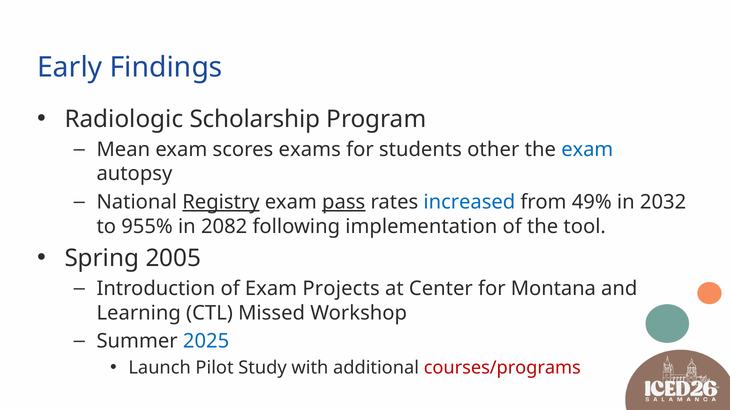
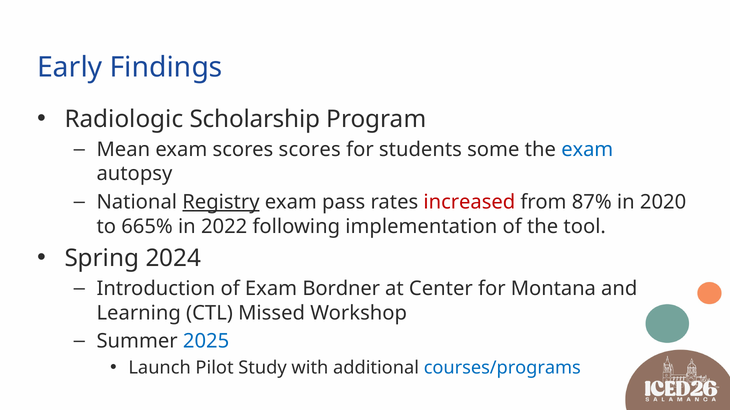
scores exams: exams -> scores
other: other -> some
pass underline: present -> none
increased colour: blue -> red
49%: 49% -> 87%
2032: 2032 -> 2020
955%: 955% -> 665%
2082: 2082 -> 2022
2005: 2005 -> 2024
Projects: Projects -> Bordner
courses/programs colour: red -> blue
